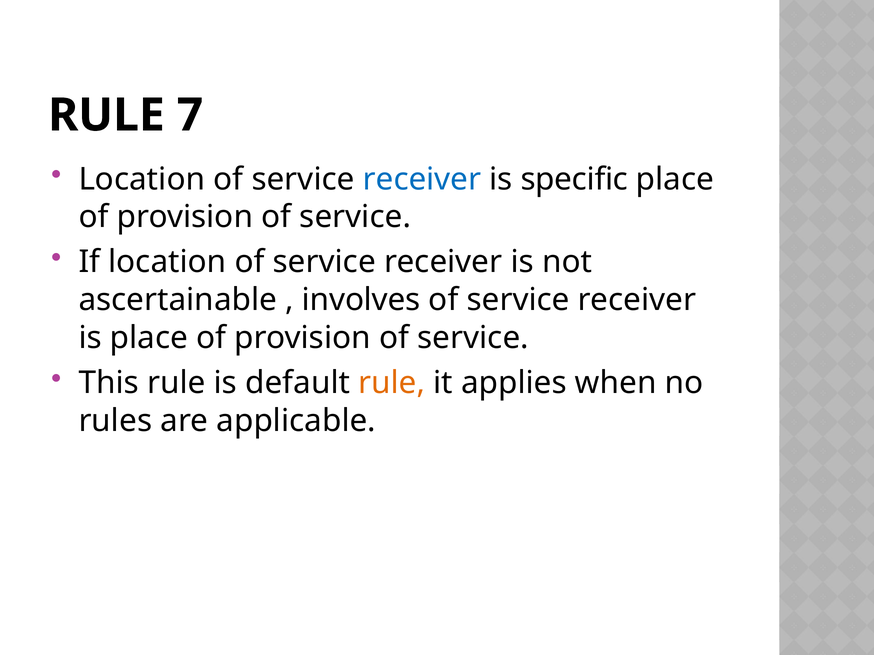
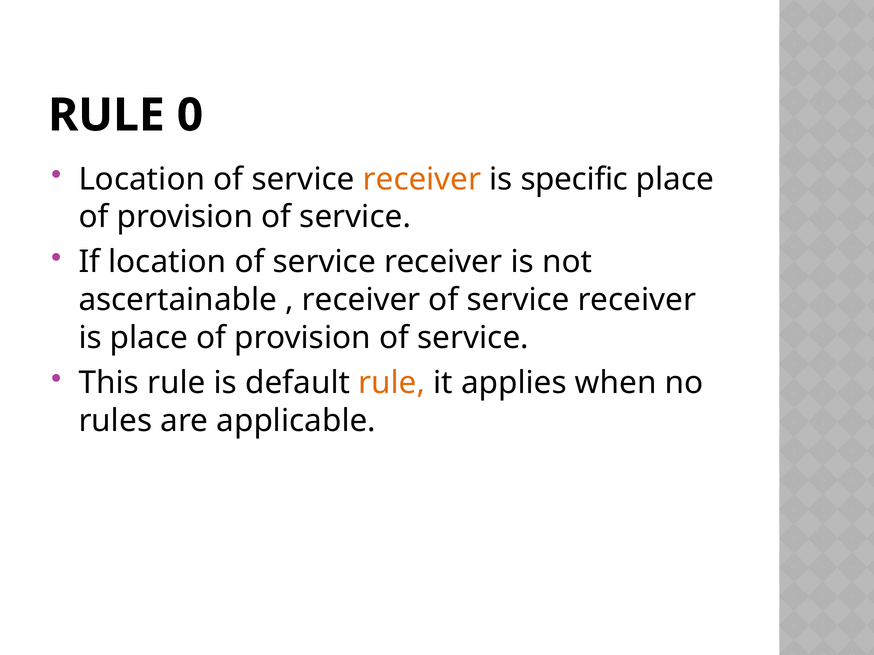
7: 7 -> 0
receiver at (422, 179) colour: blue -> orange
involves at (361, 300): involves -> receiver
